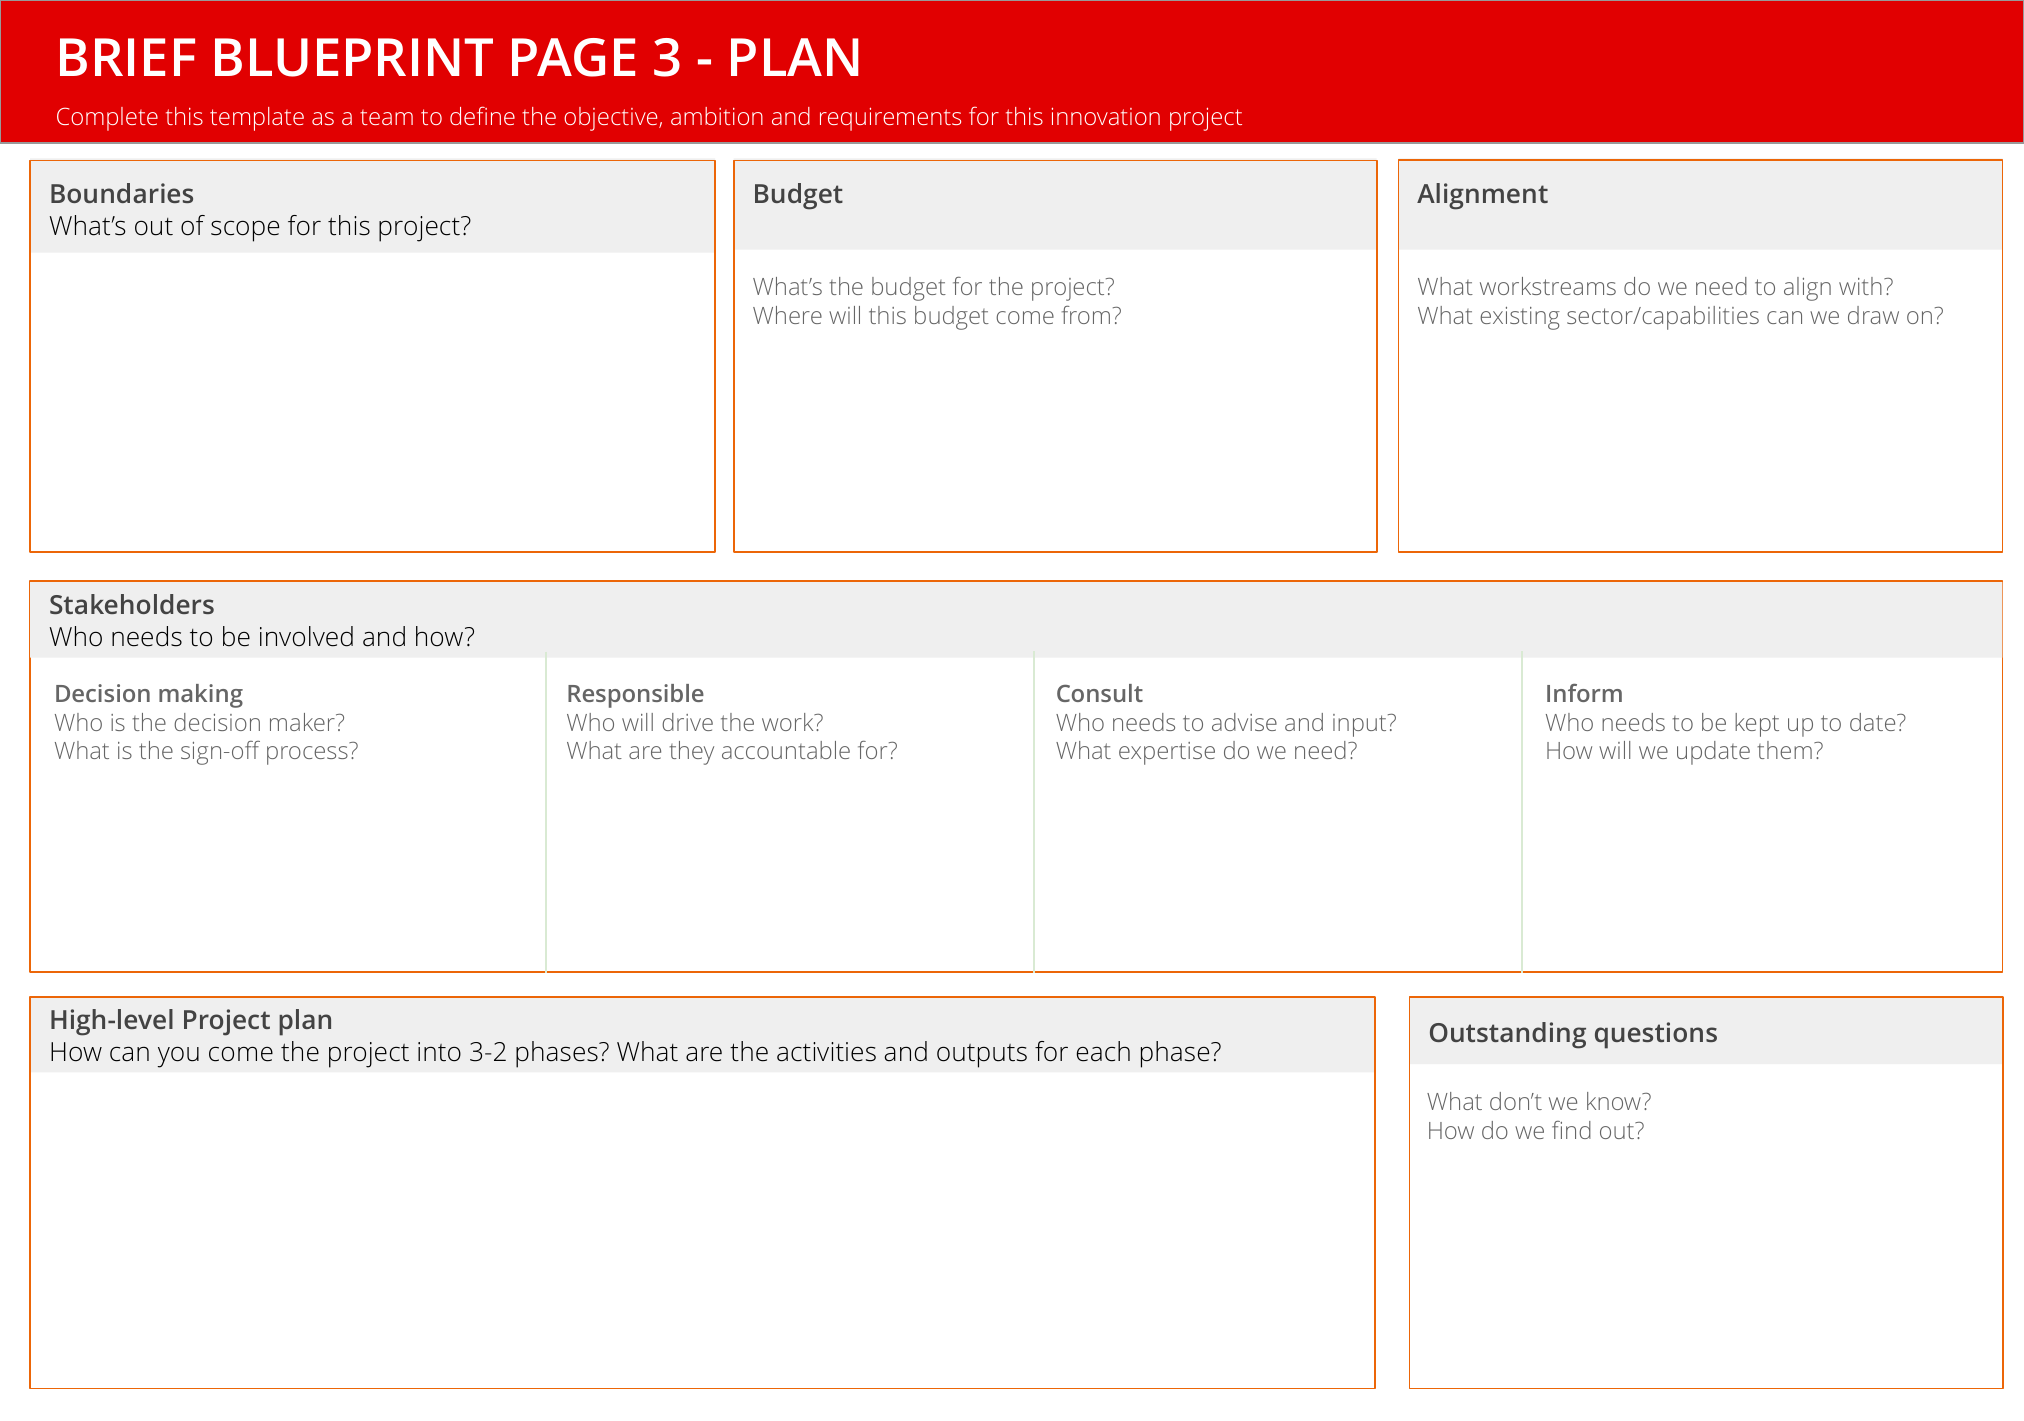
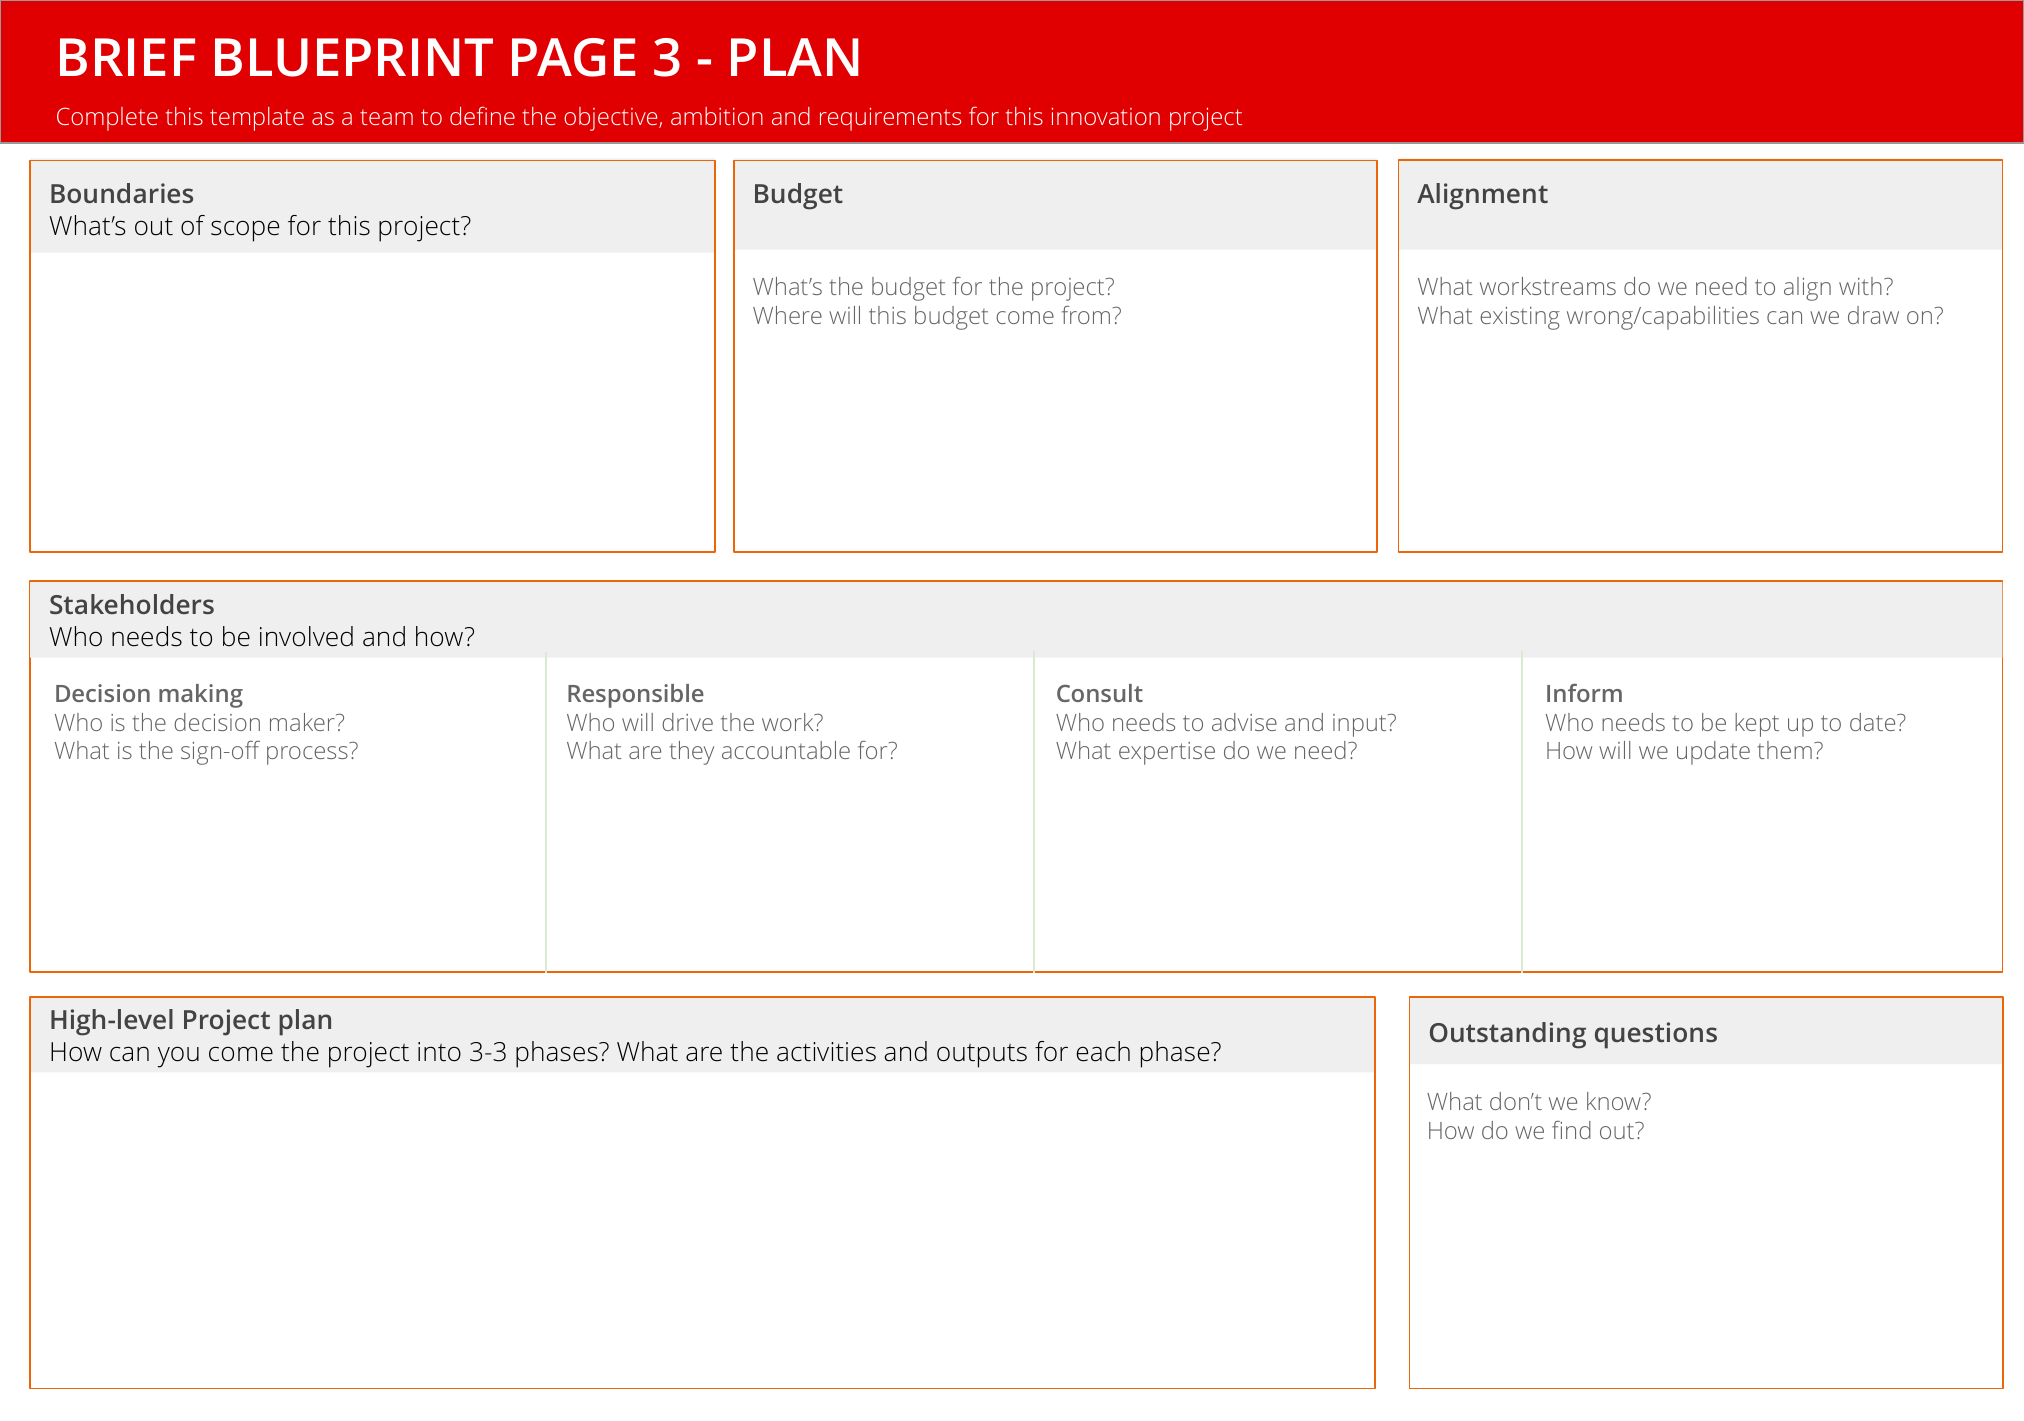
sector/capabilities: sector/capabilities -> wrong/capabilities
3-2: 3-2 -> 3-3
